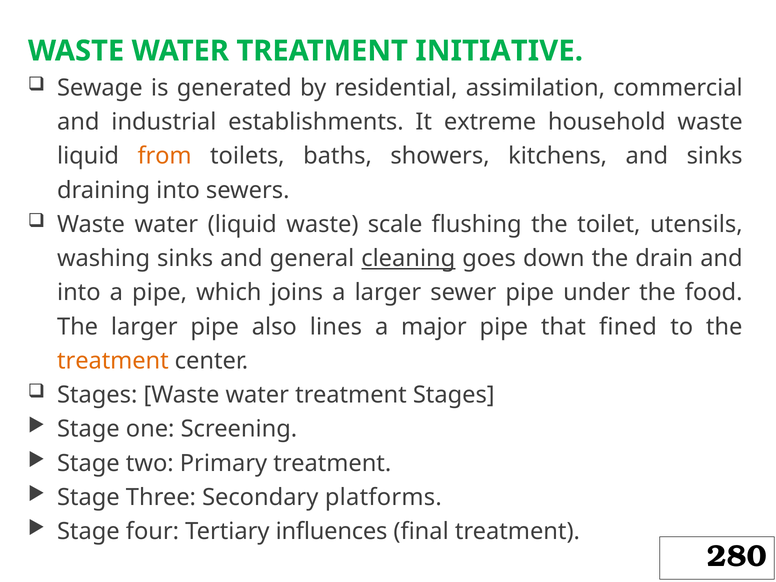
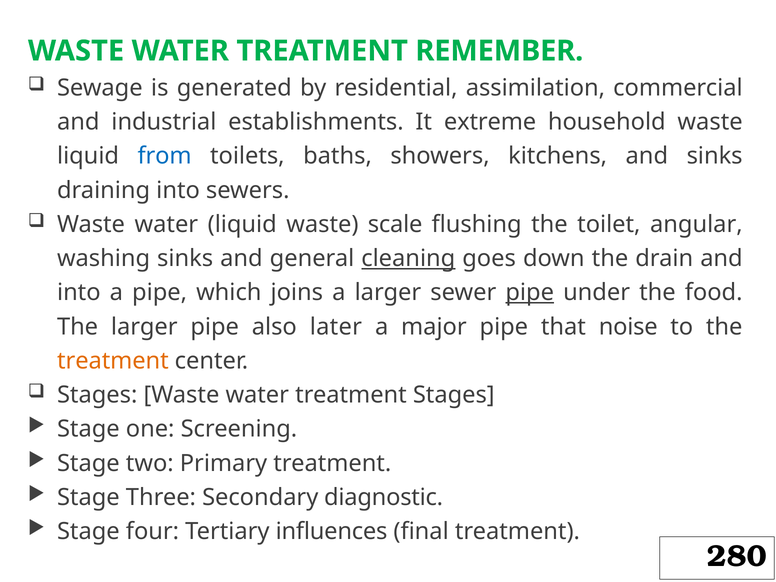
INITIATIVE: INITIATIVE -> REMEMBER
from colour: orange -> blue
utensils: utensils -> angular
pipe at (530, 293) underline: none -> present
lines: lines -> later
fined: fined -> noise
platforms: platforms -> diagnostic
